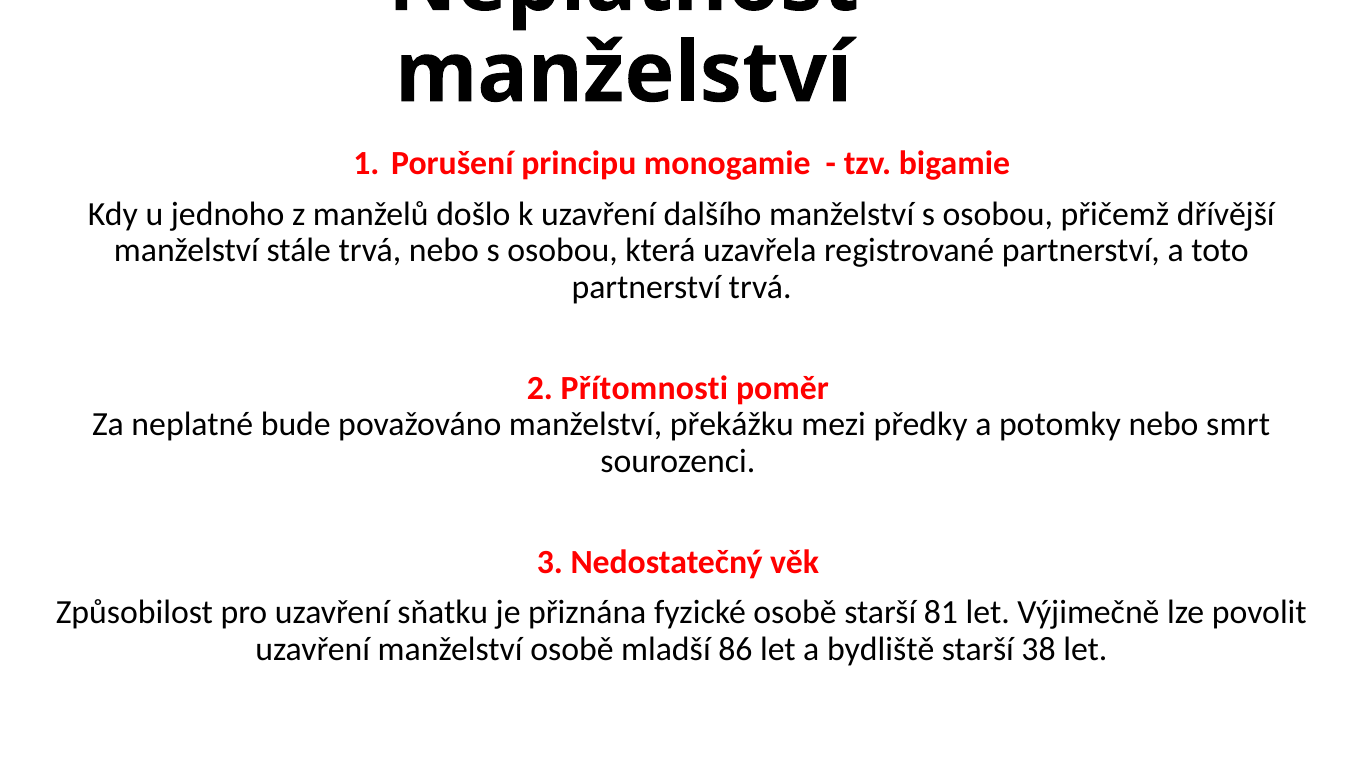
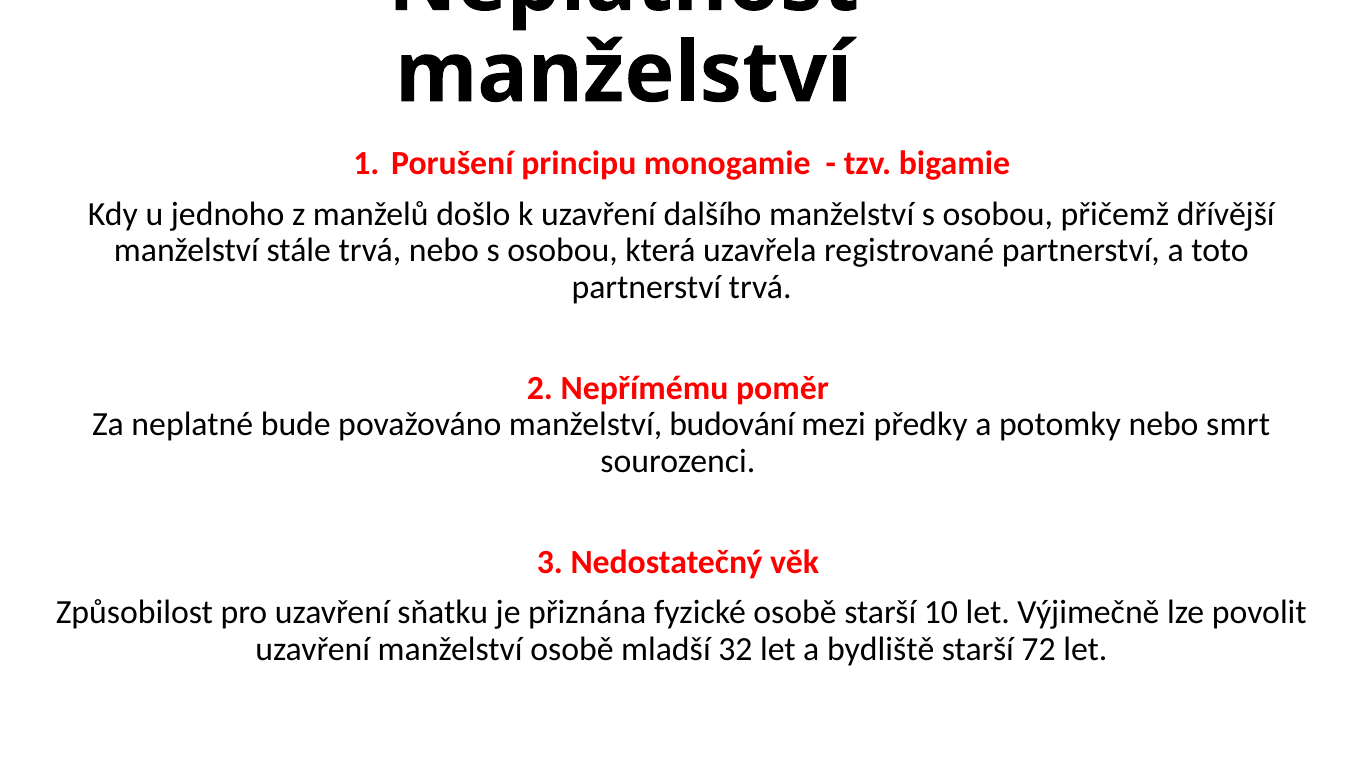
Přítomnosti: Přítomnosti -> Nepřímému
překážku: překážku -> budování
81: 81 -> 10
86: 86 -> 32
38: 38 -> 72
